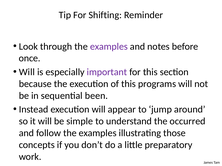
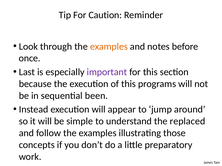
Shifting: Shifting -> Caution
examples at (109, 47) colour: purple -> orange
Will at (27, 72): Will -> Last
occurred: occurred -> replaced
